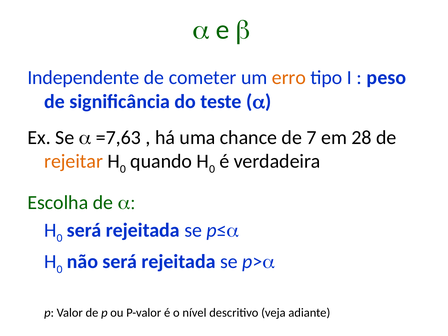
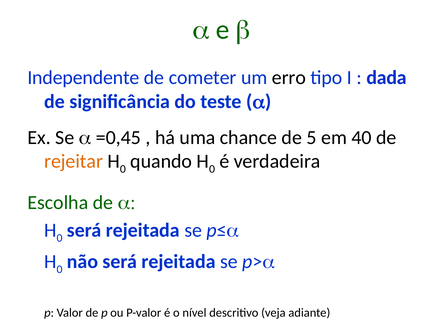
erro colour: orange -> black
peso: peso -> dada
=7,63: =7,63 -> =0,45
7: 7 -> 5
28: 28 -> 40
